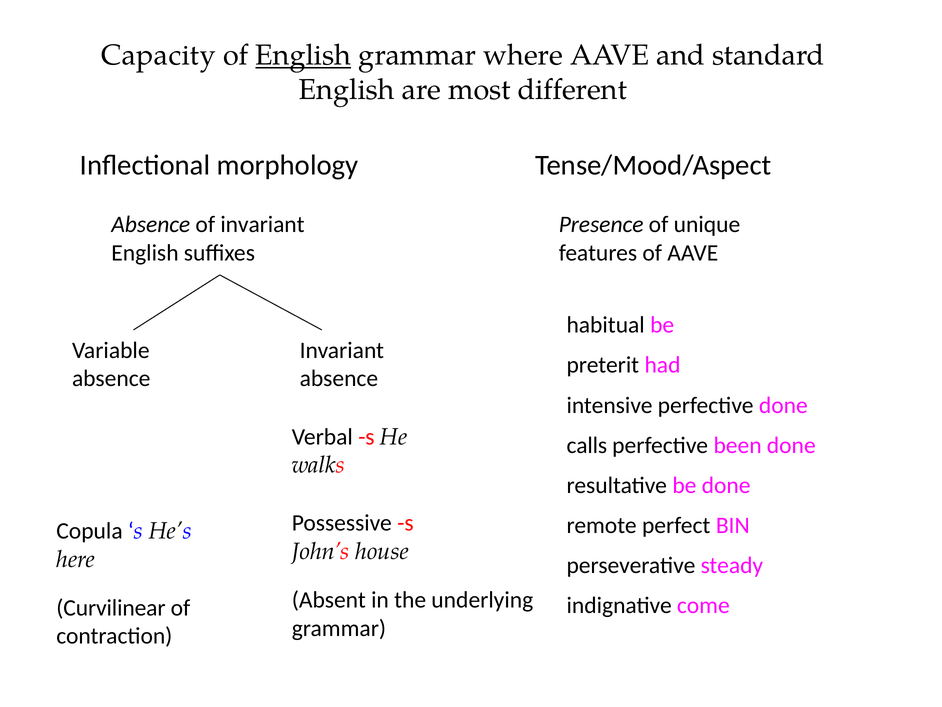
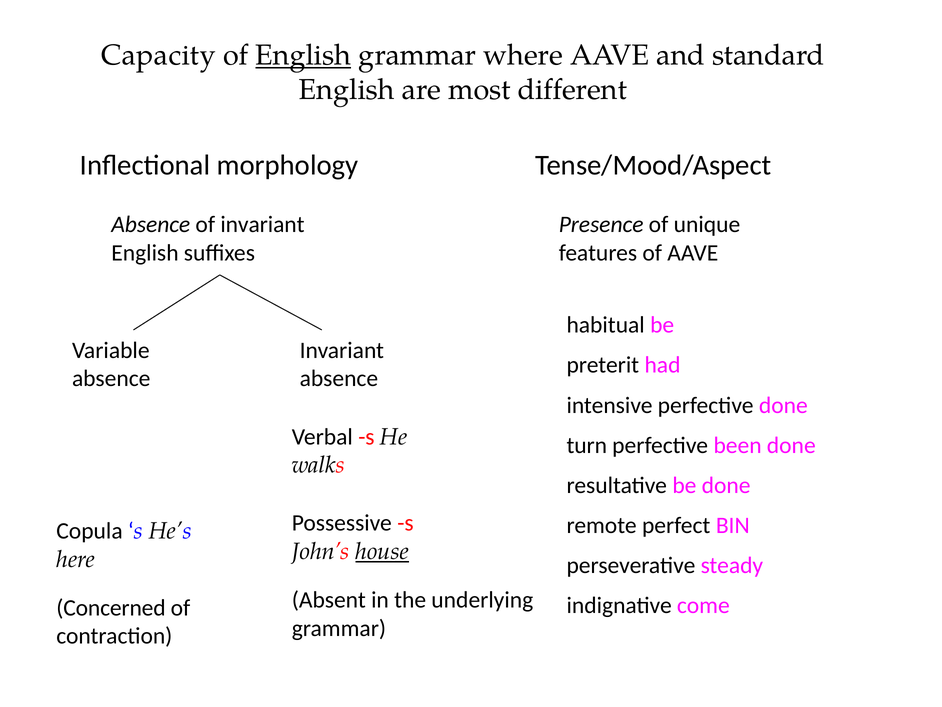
calls: calls -> turn
house underline: none -> present
Curvilinear: Curvilinear -> Concerned
